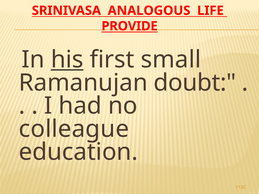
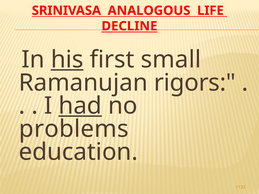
PROVIDE: PROVIDE -> DECLINE
doubt: doubt -> rigors
had underline: none -> present
colleague: colleague -> problems
